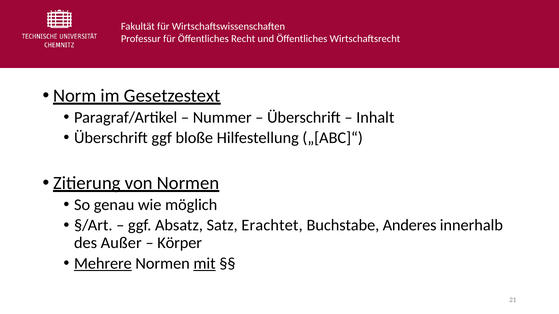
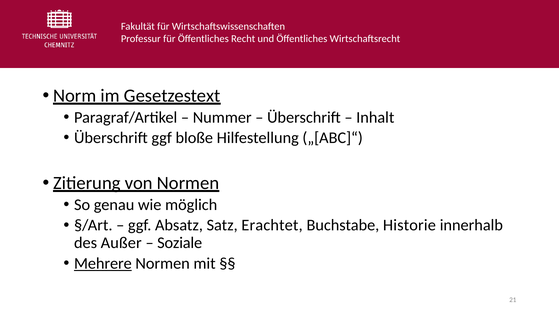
Anderes: Anderes -> Historie
Körper: Körper -> Soziale
mit underline: present -> none
